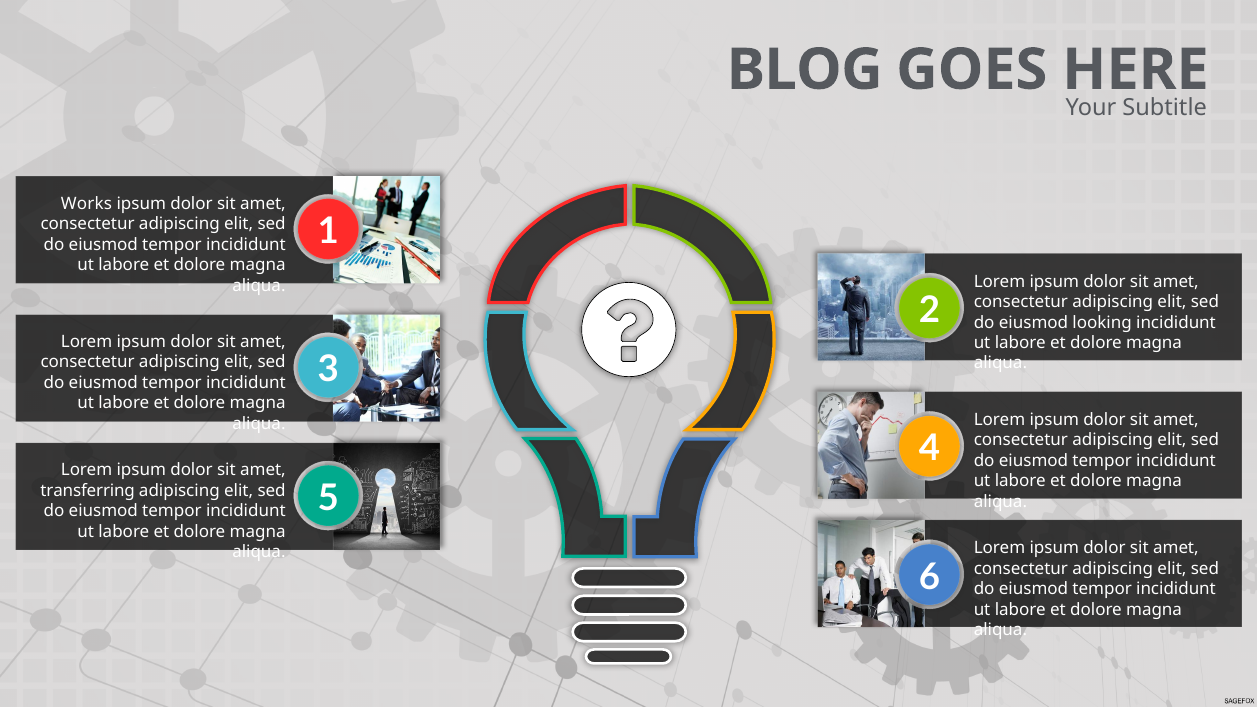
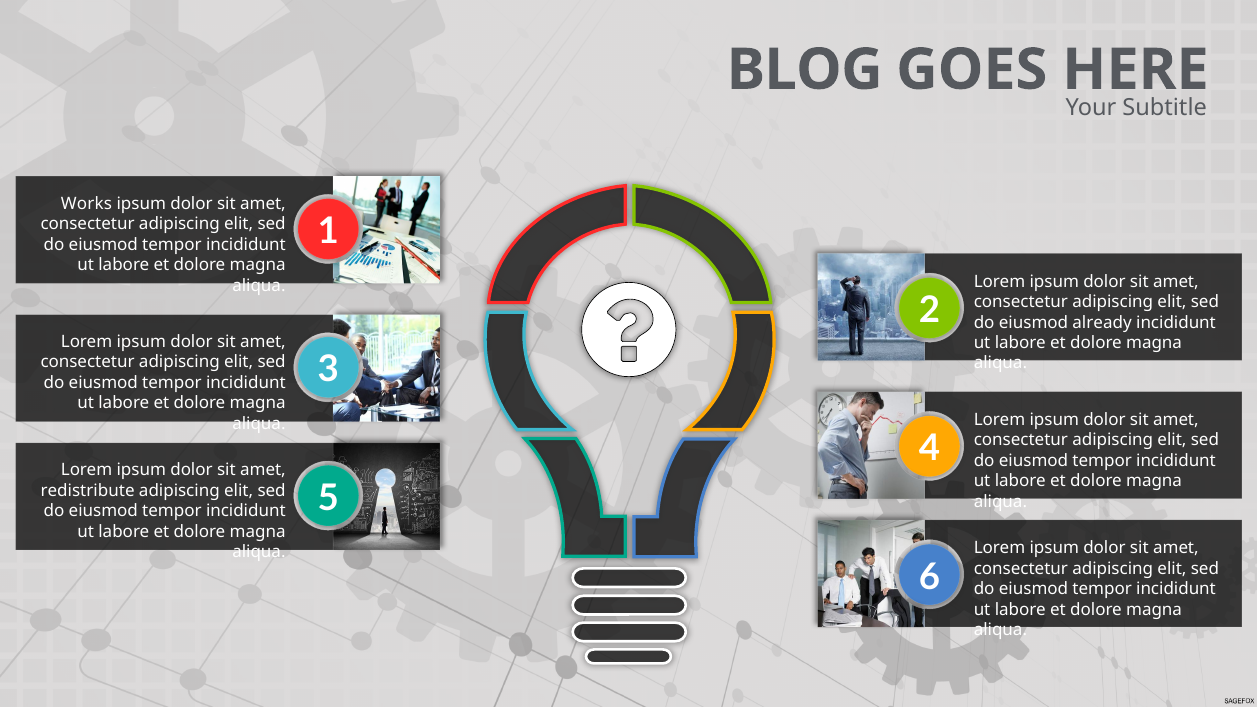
looking: looking -> already
transferring: transferring -> redistribute
